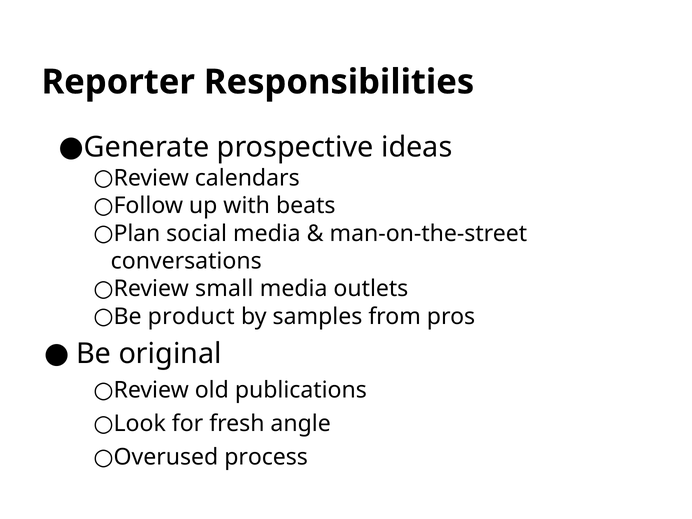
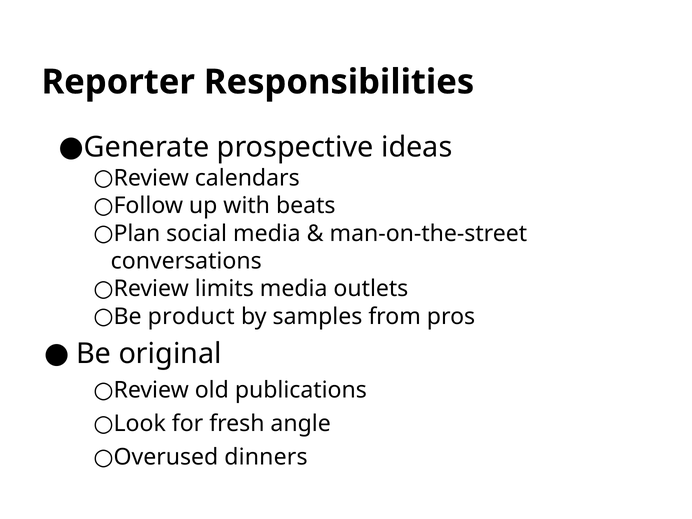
small: small -> limits
process: process -> dinners
